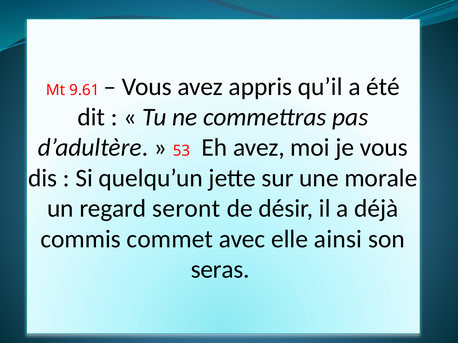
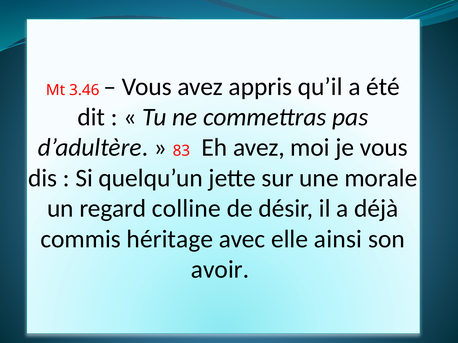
9.61: 9.61 -> 3.46
53: 53 -> 83
seront: seront -> colline
commet: commet -> héritage
seras: seras -> avoir
